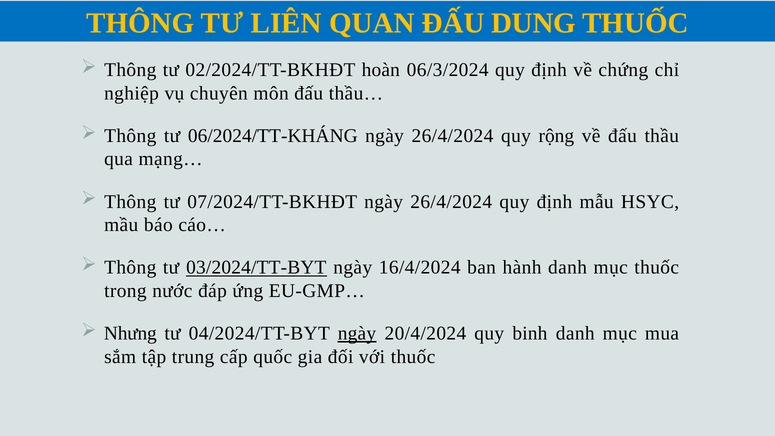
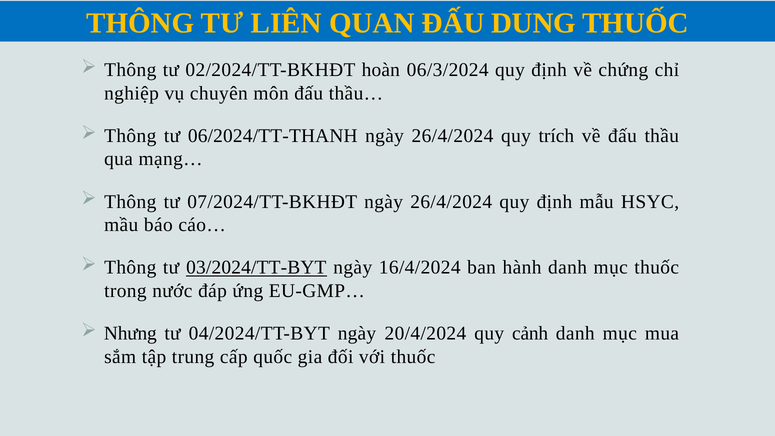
06/2024/TT-KHÁNG: 06/2024/TT-KHÁNG -> 06/2024/TT-THANH
rộng: rộng -> trích
ngày at (357, 333) underline: present -> none
binh: binh -> cảnh
